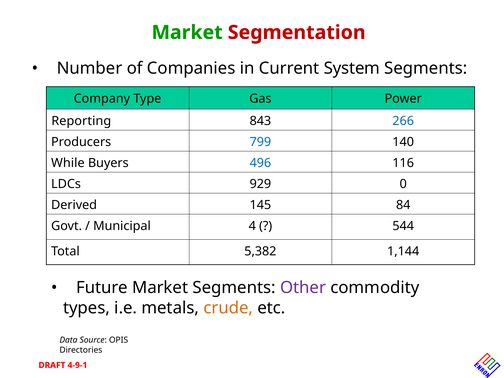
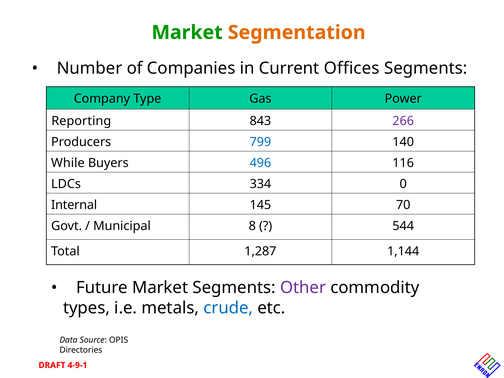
Segmentation colour: red -> orange
System: System -> Offices
266 colour: blue -> purple
929: 929 -> 334
Derived: Derived -> Internal
84: 84 -> 70
4: 4 -> 8
5,382: 5,382 -> 1,287
crude colour: orange -> blue
